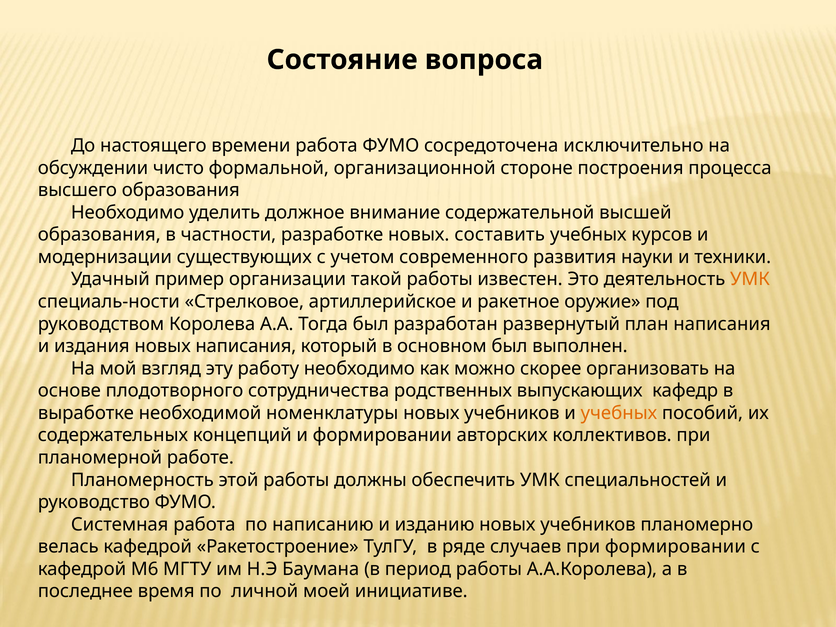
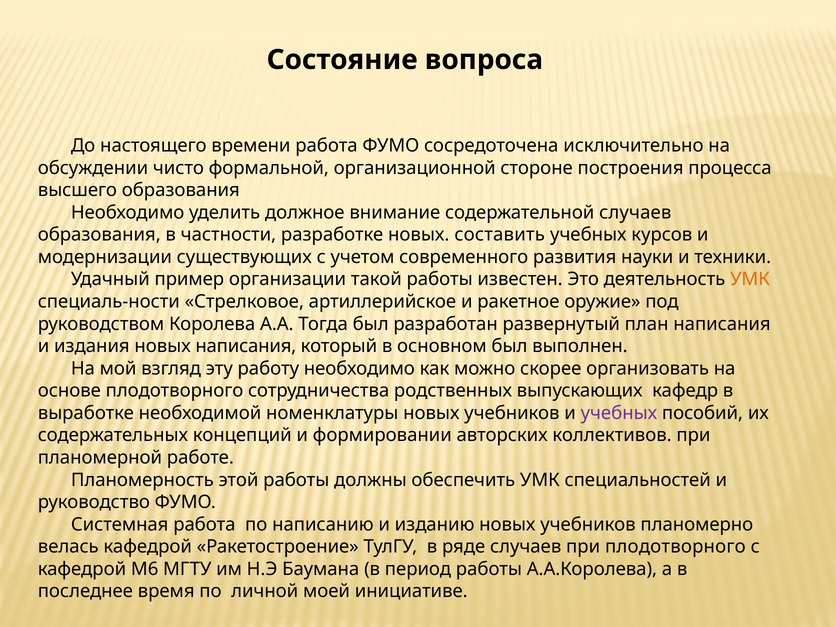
содержательной высшей: высшей -> случаев
учебных at (619, 413) colour: orange -> purple
при формировании: формировании -> плодотворного
